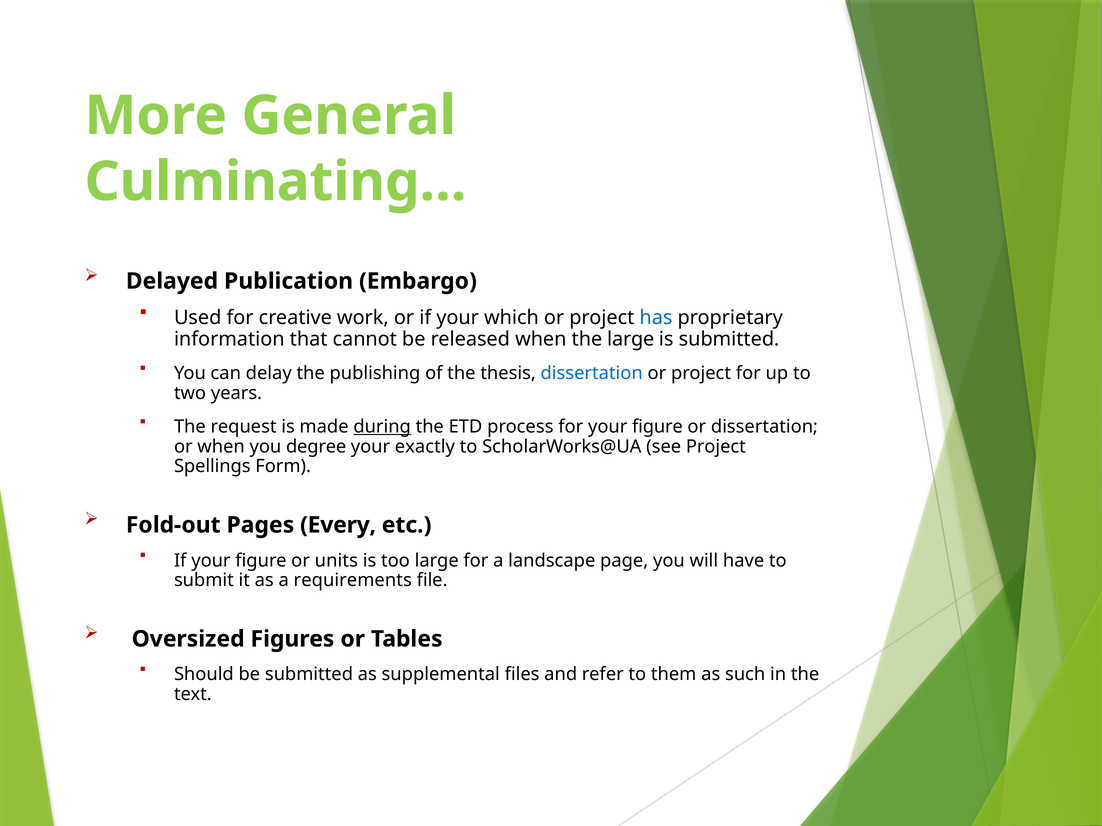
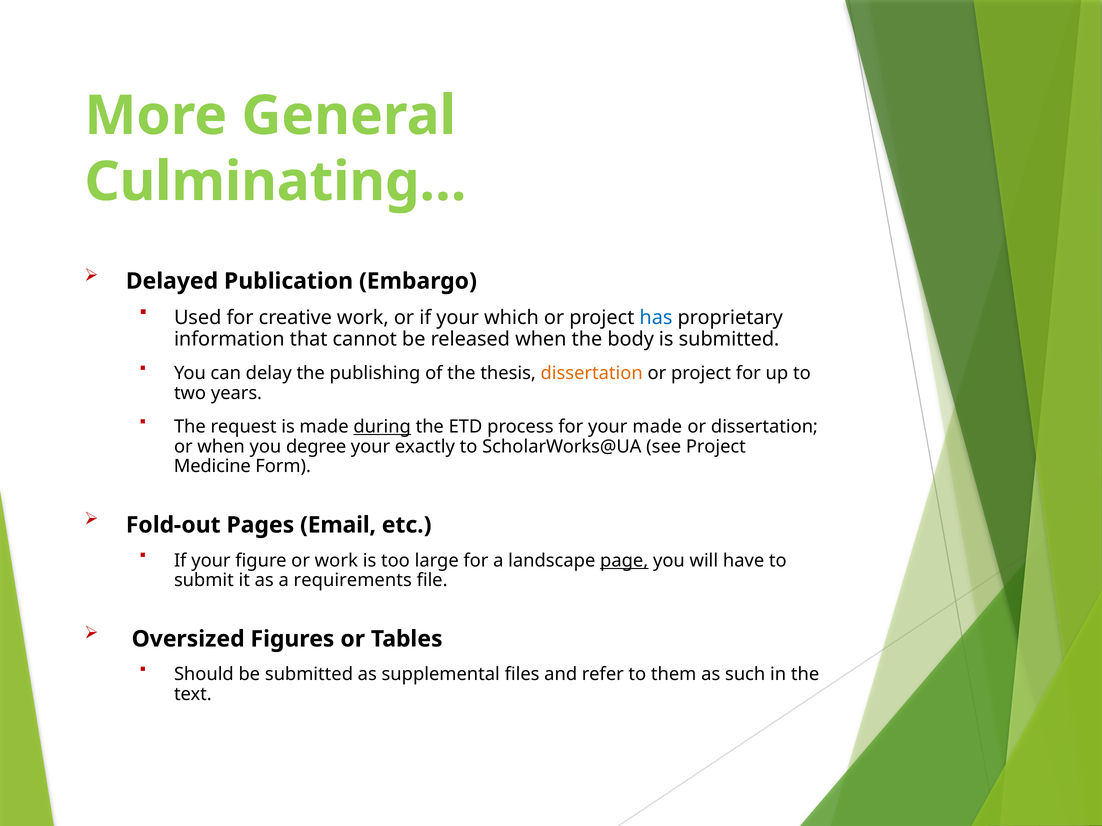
the large: large -> body
dissertation at (592, 374) colour: blue -> orange
for your figure: figure -> made
Spellings: Spellings -> Medicine
Every: Every -> Email
or units: units -> work
page underline: none -> present
